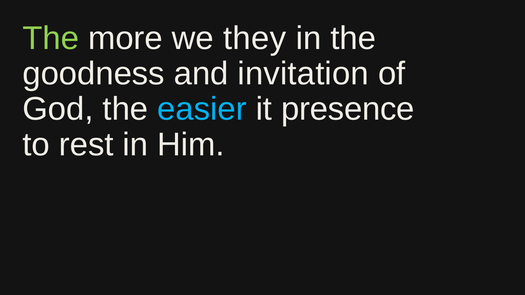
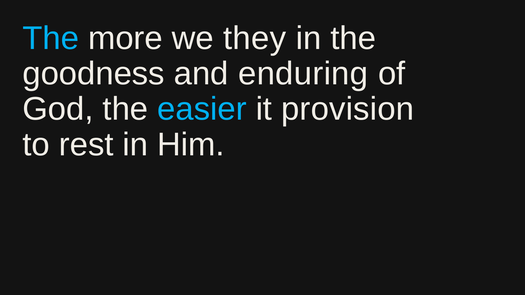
The at (51, 38) colour: light green -> light blue
invitation: invitation -> enduring
presence: presence -> provision
